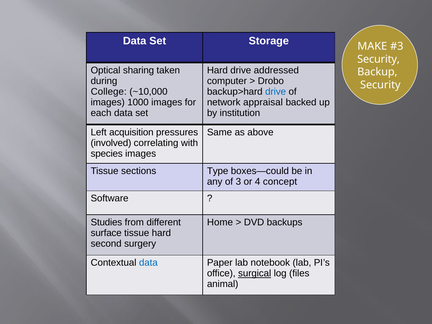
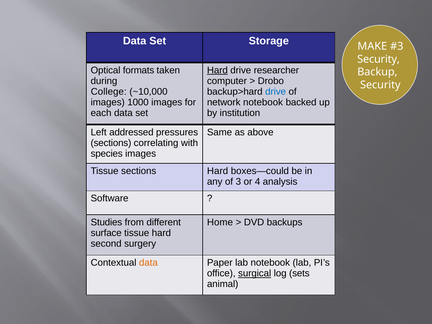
sharing: sharing -> formats
Hard at (217, 70) underline: none -> present
addressed: addressed -> researcher
network appraisal: appraisal -> notebook
acquisition: acquisition -> addressed
involved at (111, 143): involved -> sections
sections Type: Type -> Hard
concept: concept -> analysis
data at (148, 263) colour: blue -> orange
files: files -> sets
